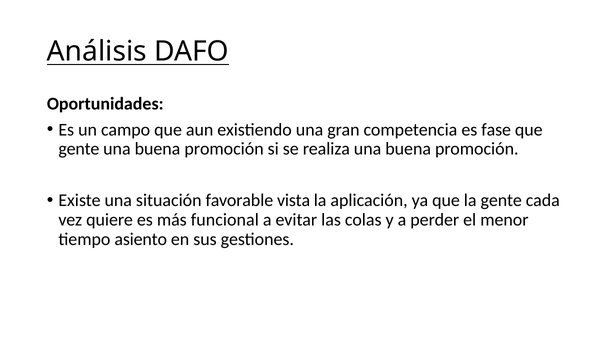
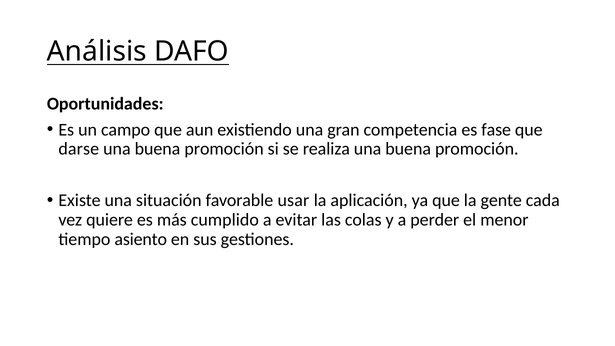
gente at (79, 149): gente -> darse
vista: vista -> usar
funcional: funcional -> cumplido
